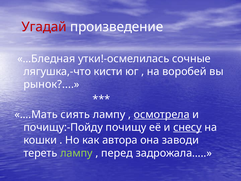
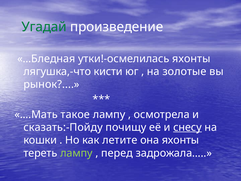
Угадай colour: red -> green
утки!-осмелилась сочные: сочные -> яхонты
воробей: воробей -> золотые
сиять: сиять -> такое
осмотрела underline: present -> none
почищу:-Пойду: почищу:-Пойду -> сказать:-Пойду
автора: автора -> летите
она заводи: заводи -> яхонты
